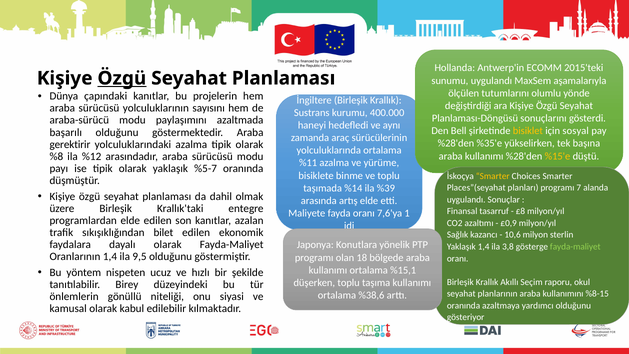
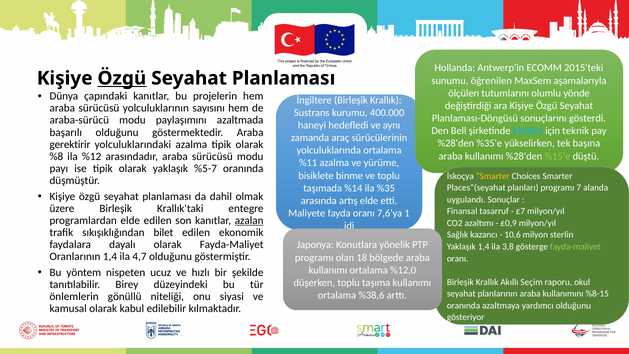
sunumu uygulandı: uygulandı -> öğrenilen
bisiklet colour: yellow -> light blue
sosyal: sosyal -> teknik
%15'e colour: yellow -> light green
%39: %39 -> %35
£8: £8 -> £7
azalan underline: none -> present
9,5: 9,5 -> 4,7
%15,1: %15,1 -> %12,0
